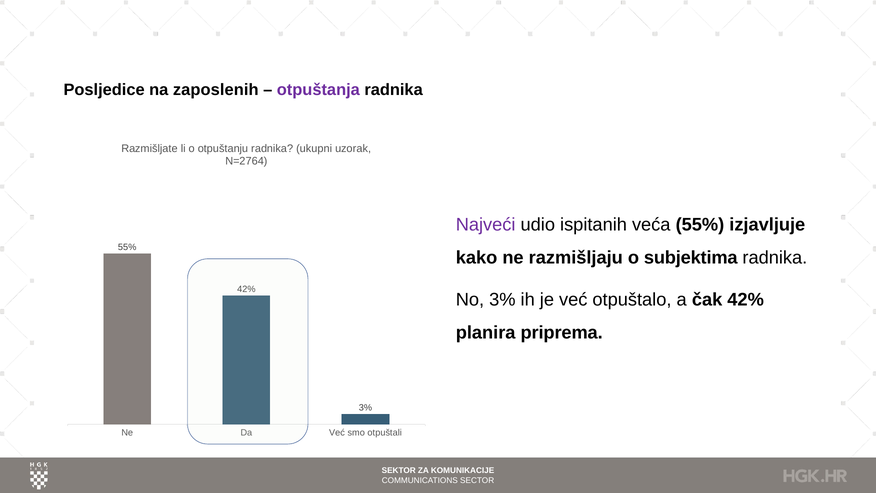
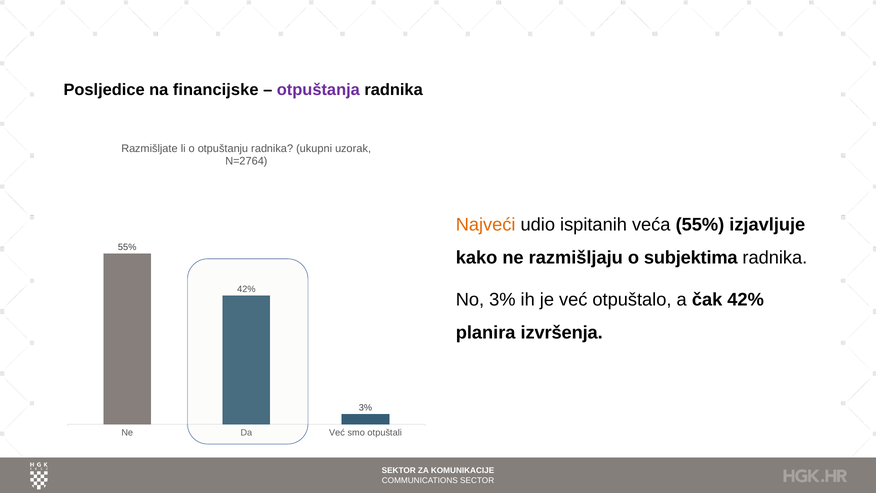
zaposlenih: zaposlenih -> financijske
Najveći colour: purple -> orange
priprema: priprema -> izvršenja
